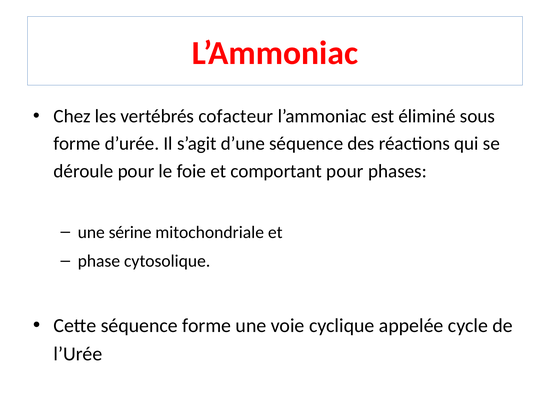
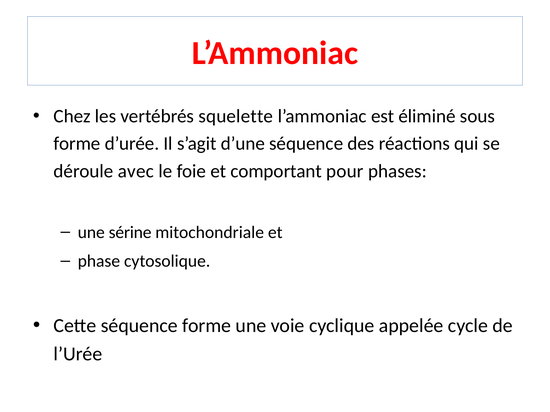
cofacteur: cofacteur -> squelette
déroule pour: pour -> avec
